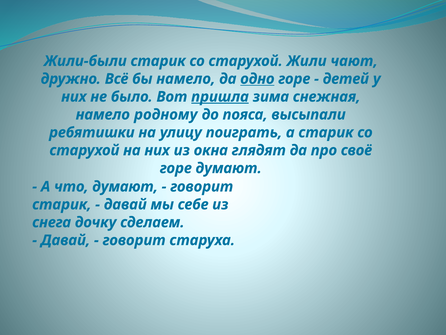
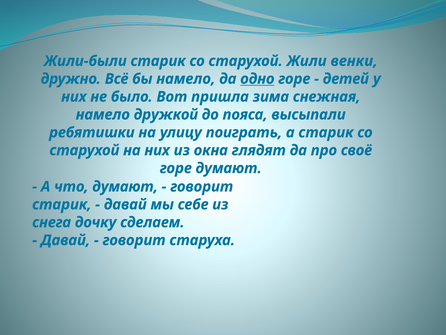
чают: чают -> венки
пришла underline: present -> none
родному: родному -> дружкой
